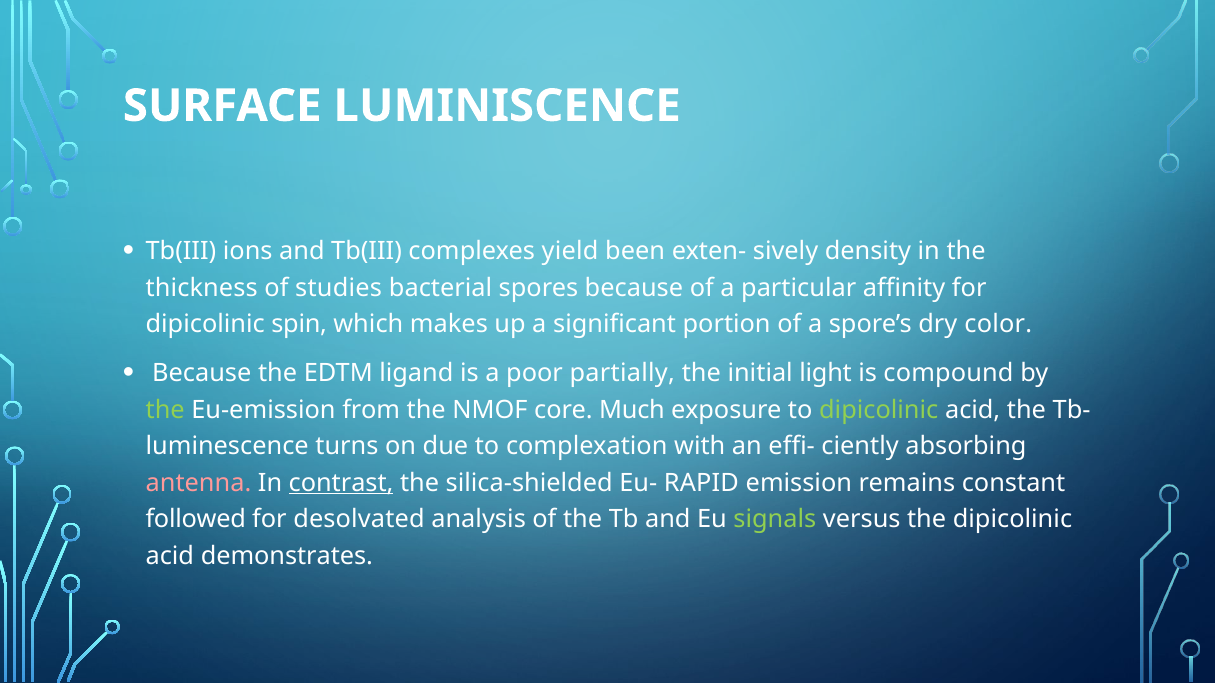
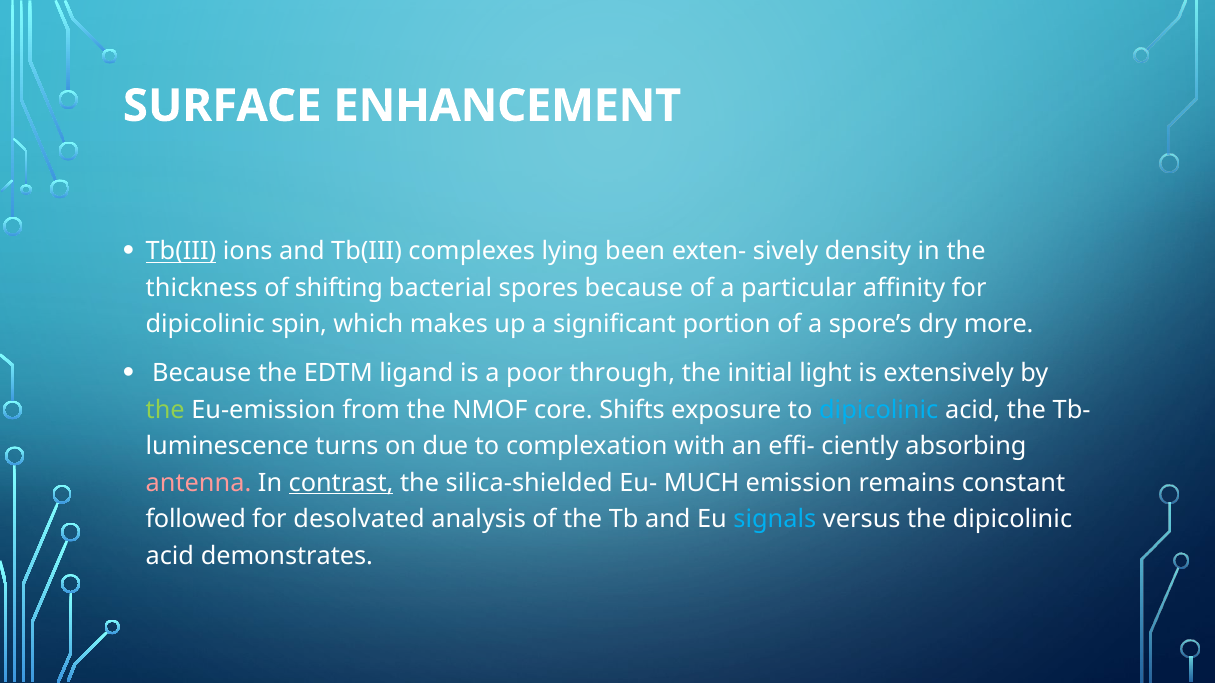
LUMINISCENCE: LUMINISCENCE -> ENHANCEMENT
Tb(III at (181, 252) underline: none -> present
yield: yield -> lying
studies: studies -> shifting
color: color -> more
partially: partially -> through
compound: compound -> extensively
Much: Much -> Shifts
dipicolinic at (879, 410) colour: light green -> light blue
RAPID: RAPID -> MUCH
signals colour: light green -> light blue
